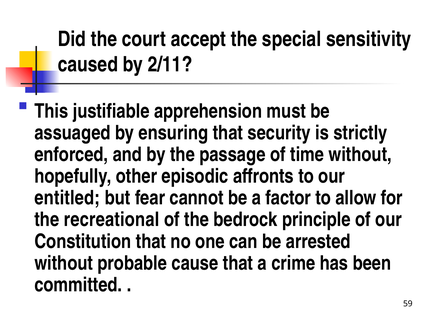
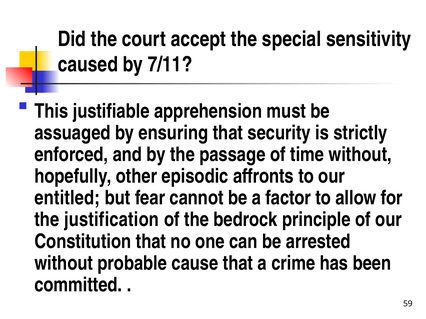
2/11: 2/11 -> 7/11
recreational: recreational -> justification
